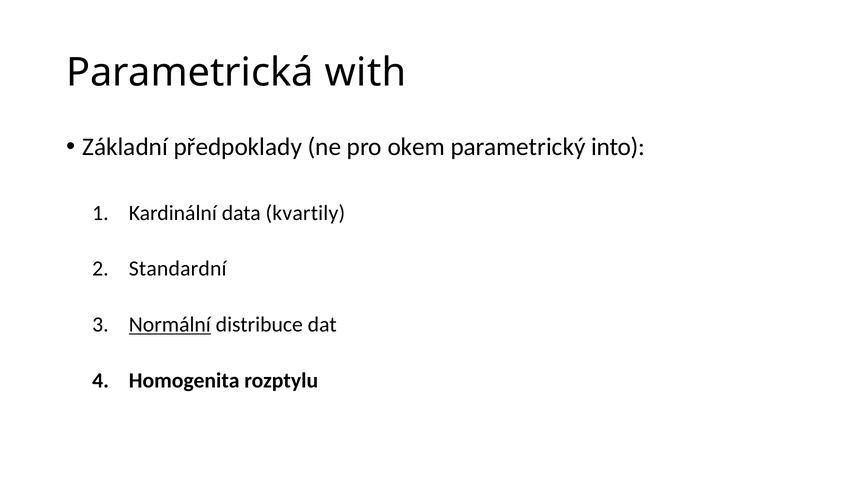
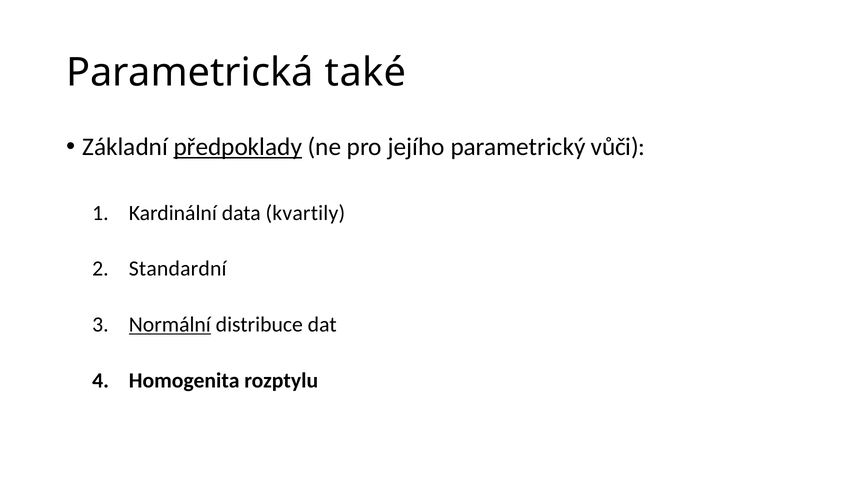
with: with -> také
předpoklady underline: none -> present
okem: okem -> jejího
into: into -> vůči
